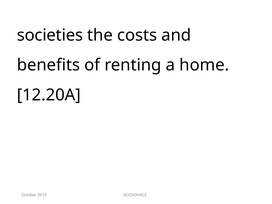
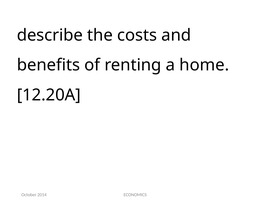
societies: societies -> describe
